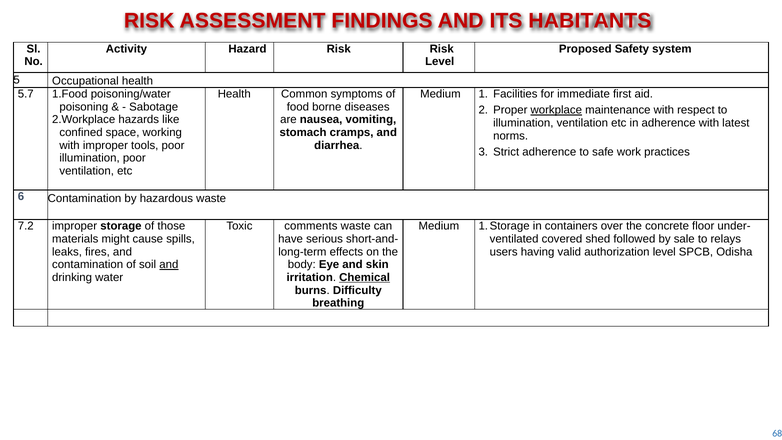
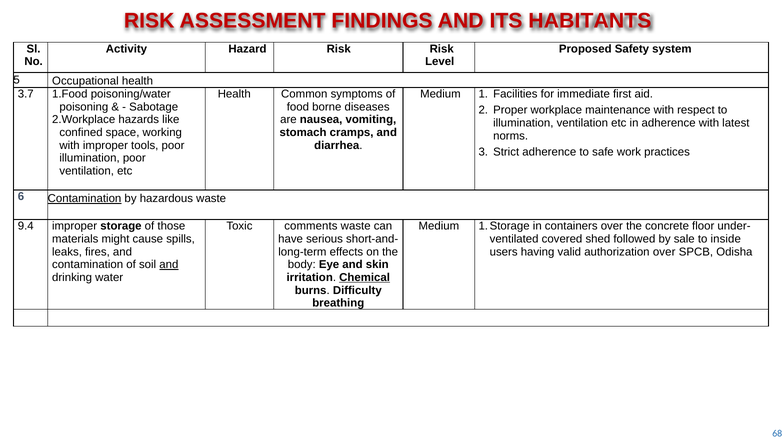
5.7: 5.7 -> 3.7
workplace underline: present -> none
Contamination at (85, 199) underline: none -> present
7.2: 7.2 -> 9.4
relays: relays -> inside
authorization level: level -> over
